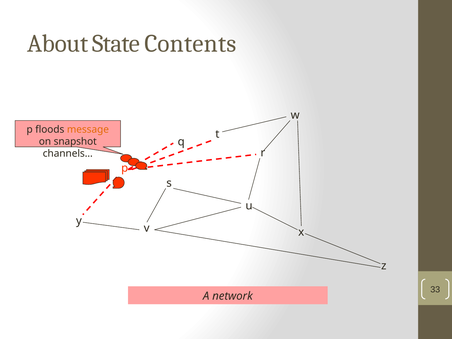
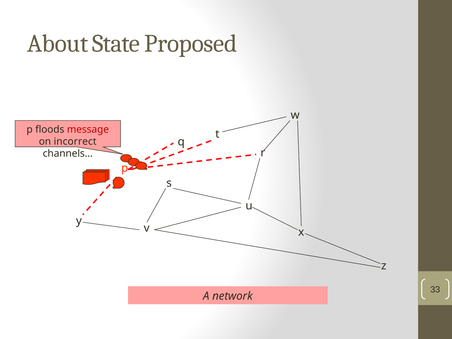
Contents: Contents -> Proposed
message colour: orange -> red
snapshot: snapshot -> incorrect
